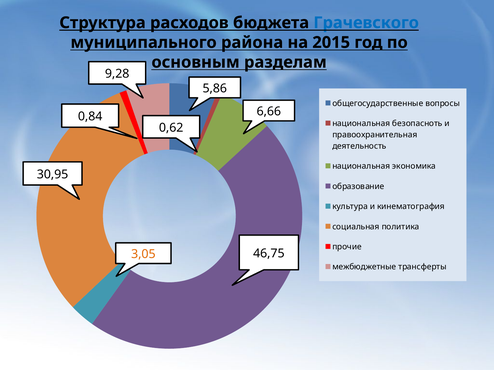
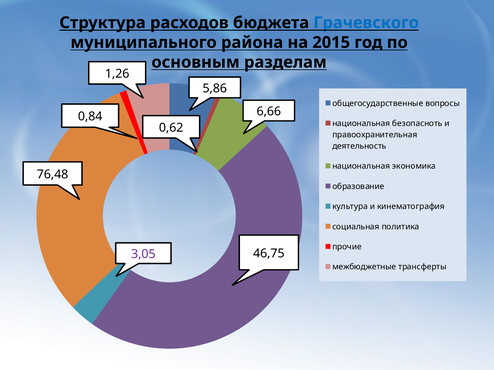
9,28: 9,28 -> 1,26
30,95: 30,95 -> 76,48
3,05 colour: orange -> purple
